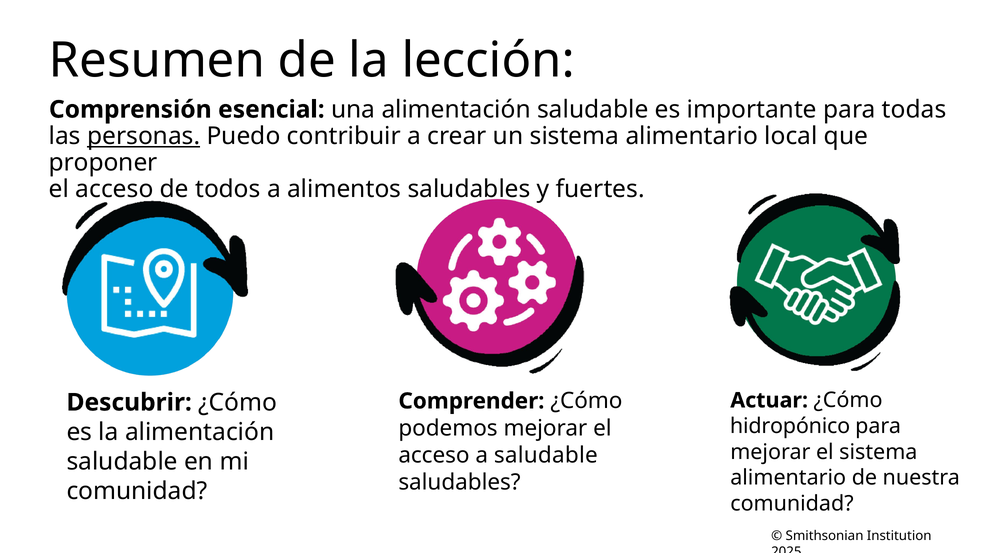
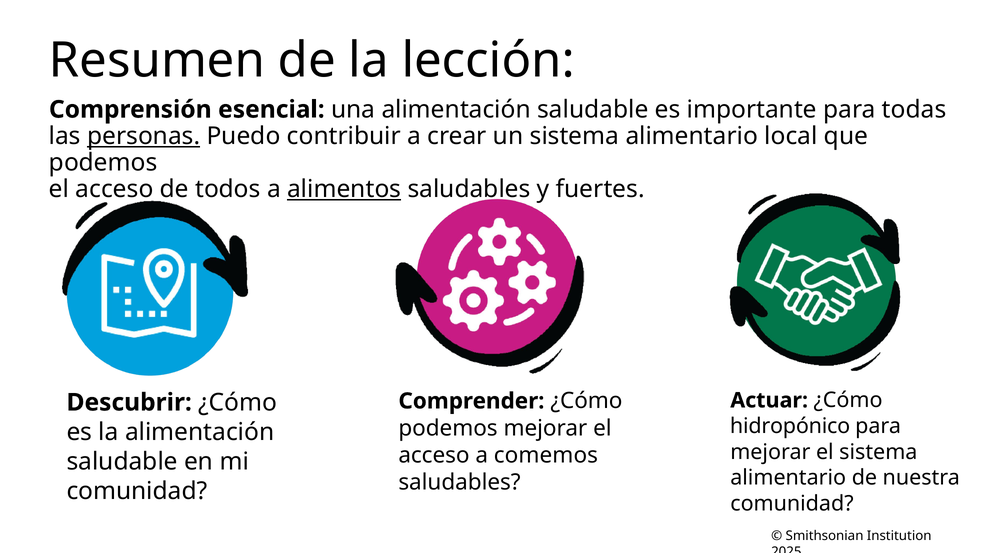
proponer at (103, 163): proponer -> podemos
alimentos underline: none -> present
a saludable: saludable -> comemos
